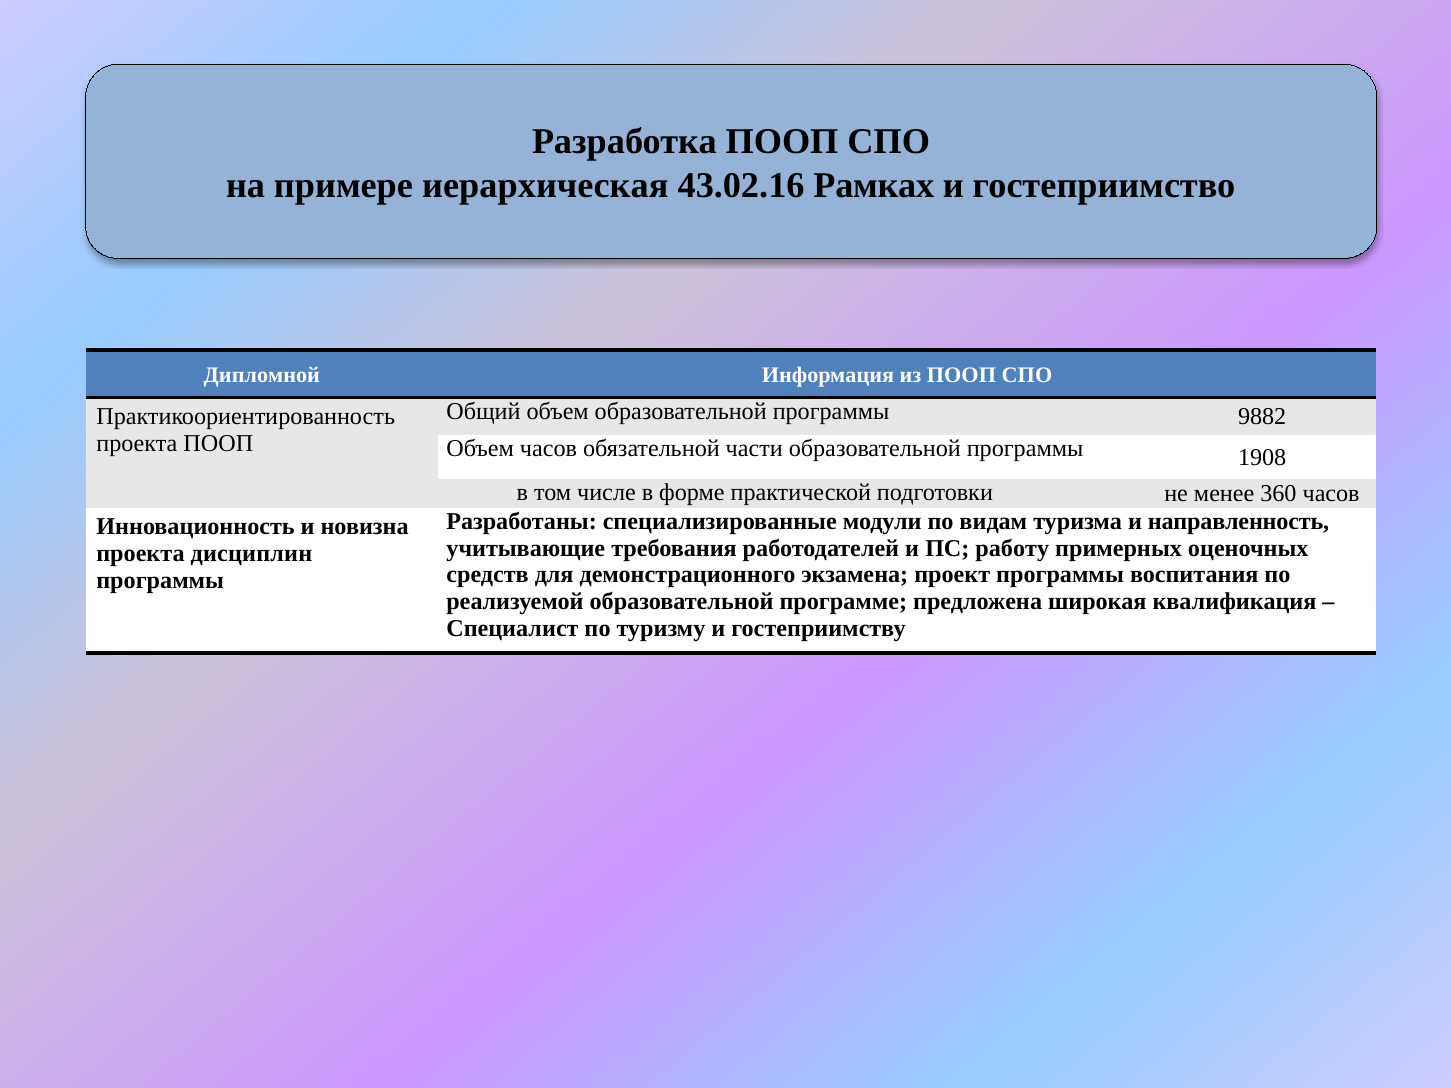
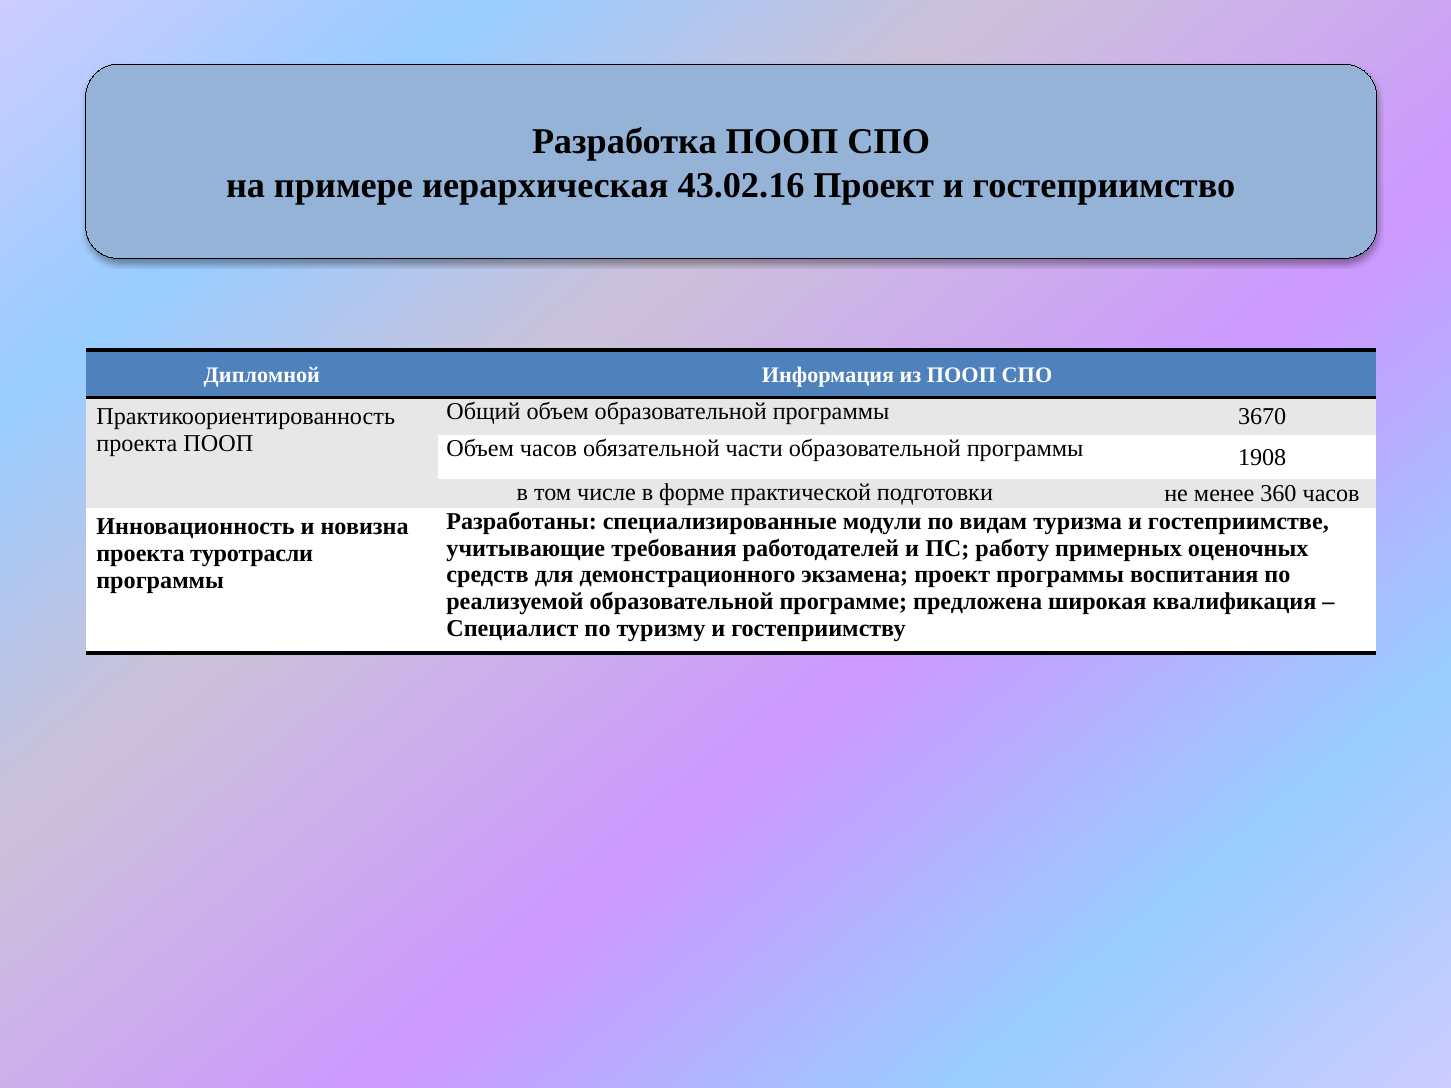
43.02.16 Рамках: Рамках -> Проект
9882: 9882 -> 3670
направленность: направленность -> гостеприимстве
дисциплин: дисциплин -> туротрасли
